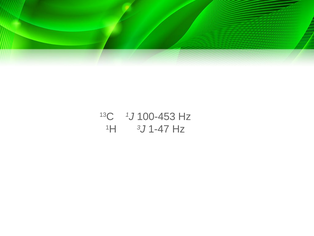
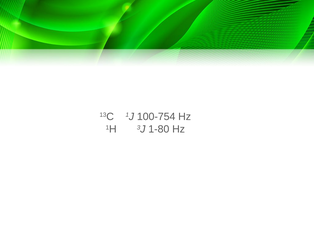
100-453: 100-453 -> 100-754
1-47: 1-47 -> 1-80
